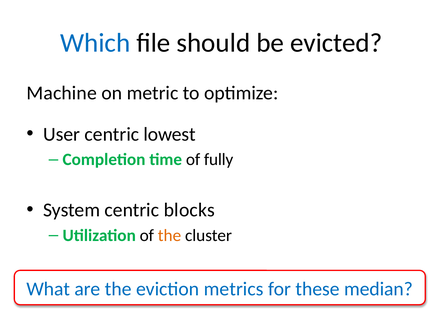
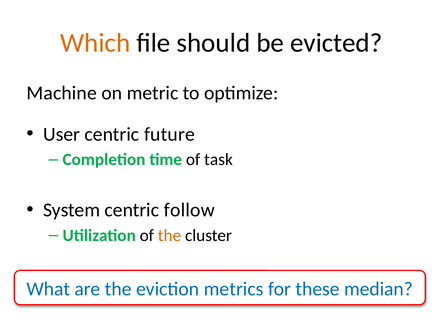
Which colour: blue -> orange
lowest: lowest -> future
fully: fully -> task
blocks: blocks -> follow
